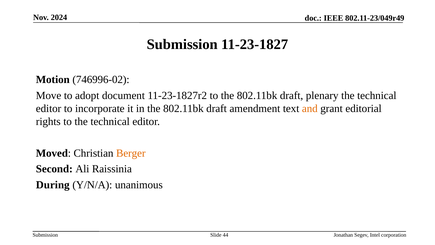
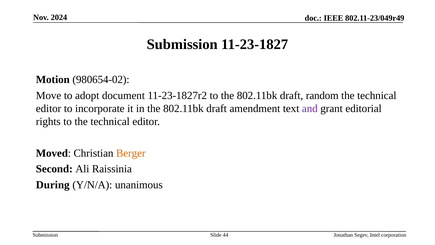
746996-02: 746996-02 -> 980654-02
plenary: plenary -> random
and colour: orange -> purple
